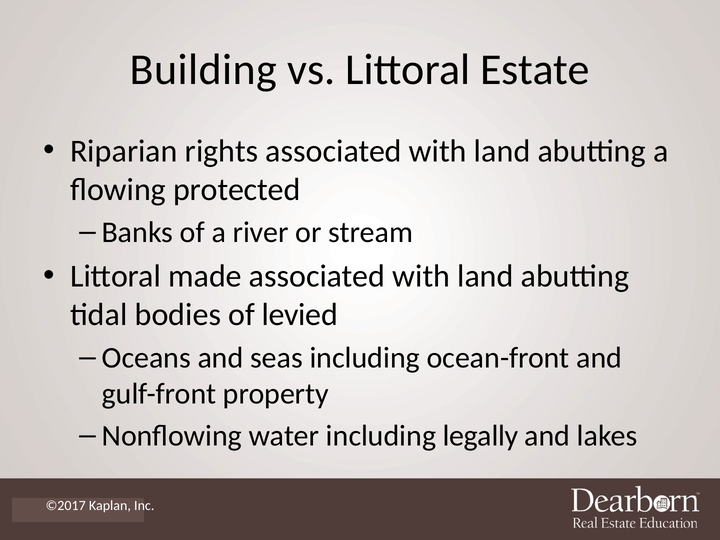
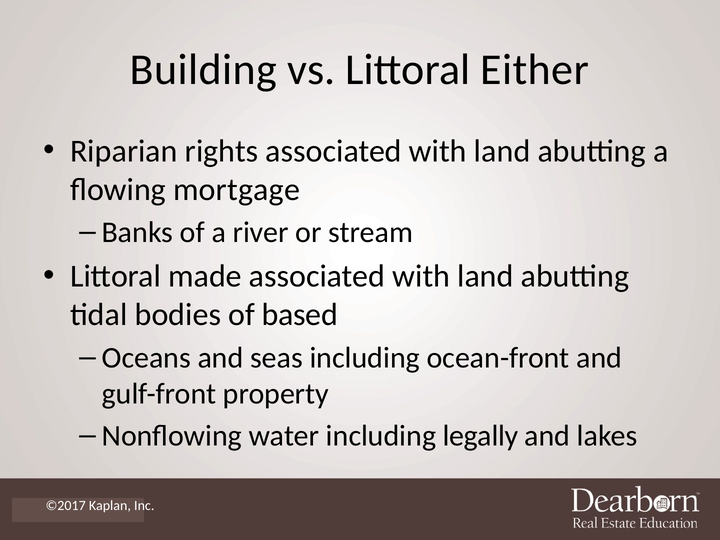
Estate: Estate -> Either
protected: protected -> mortgage
levied: levied -> based
